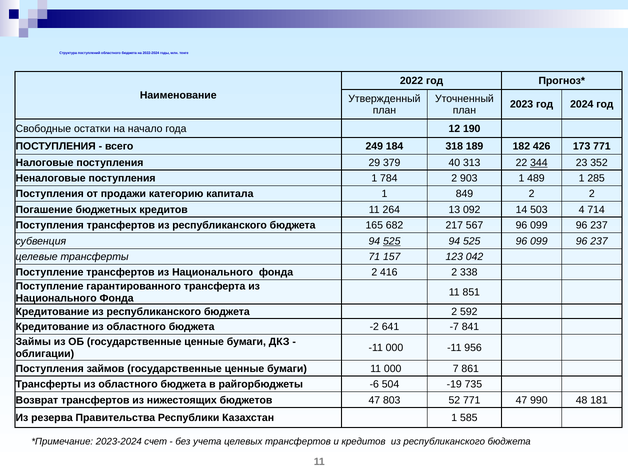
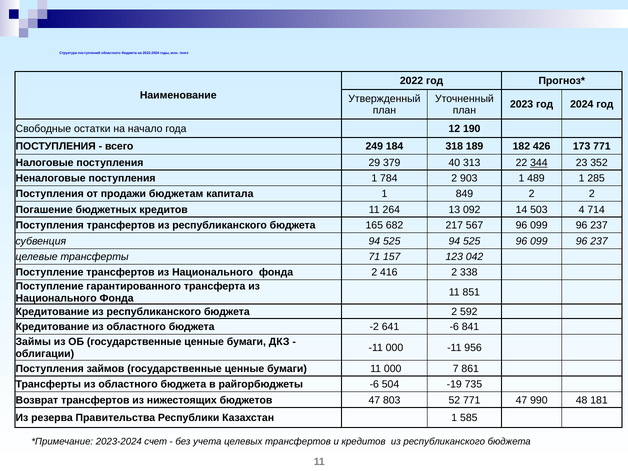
категорию: категорию -> бюджетам
525 at (392, 241) underline: present -> none
641 -7: -7 -> -6
